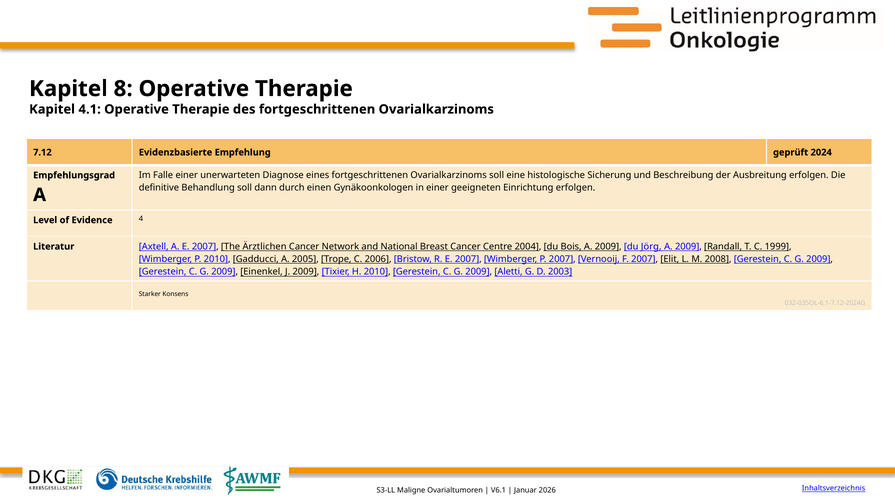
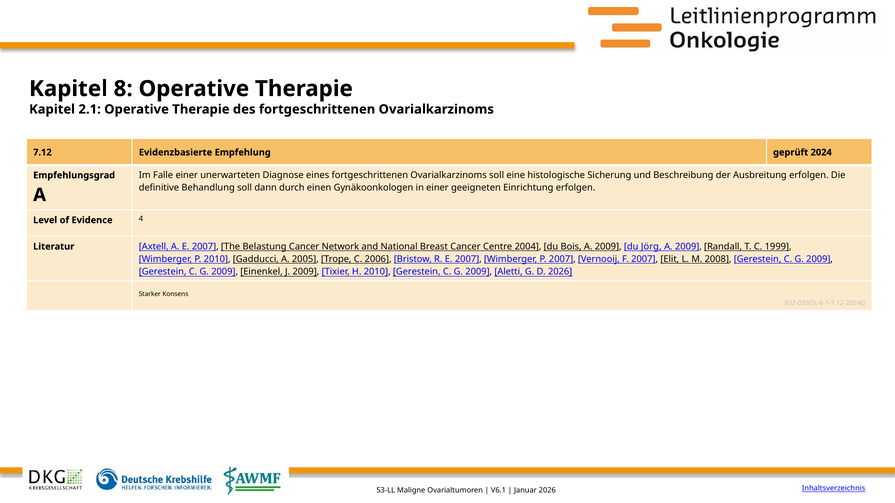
4.1: 4.1 -> 2.1
Ärztlichen: Ärztlichen -> Belastung
D 2003: 2003 -> 2026
